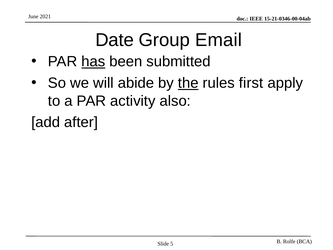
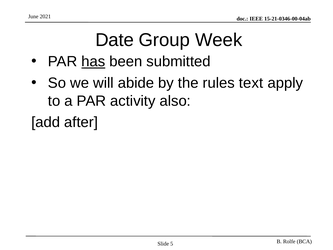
Email: Email -> Week
the underline: present -> none
first: first -> text
